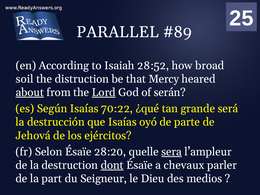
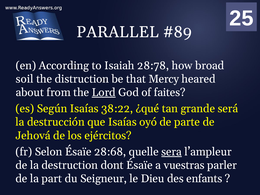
28:52: 28:52 -> 28:78
about underline: present -> none
serán: serán -> faites
70:22: 70:22 -> 38:22
28:20: 28:20 -> 28:68
dont underline: present -> none
chevaux: chevaux -> vuestras
medios: medios -> enfants
